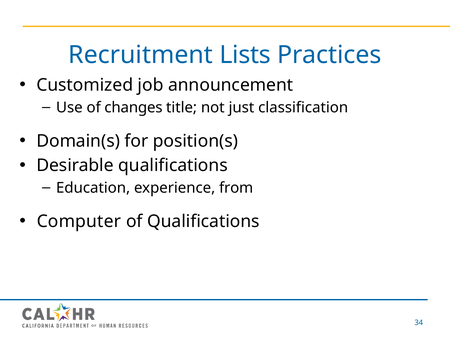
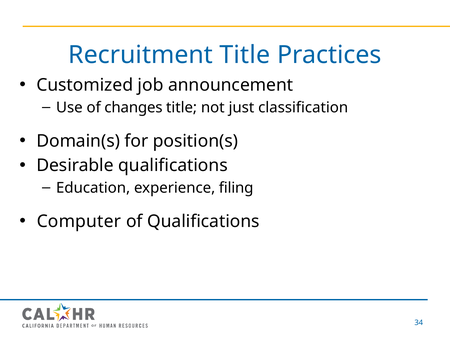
Recruitment Lists: Lists -> Title
from: from -> filing
